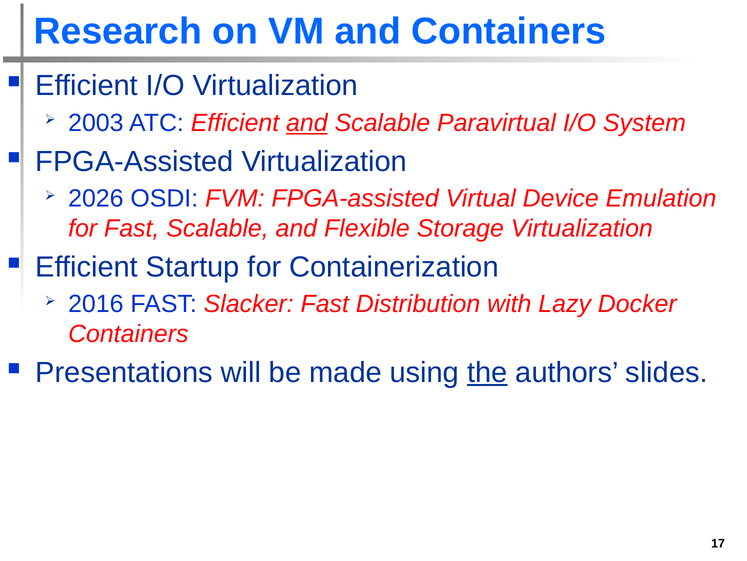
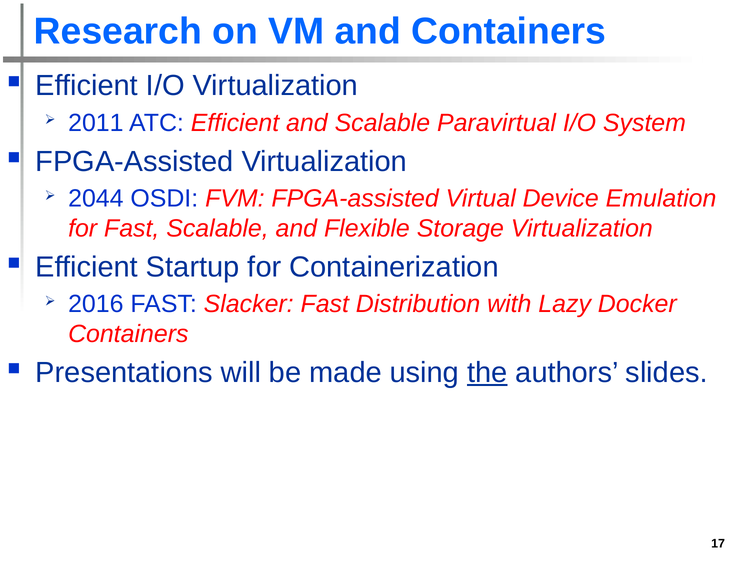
2003: 2003 -> 2011
and at (307, 123) underline: present -> none
2026: 2026 -> 2044
